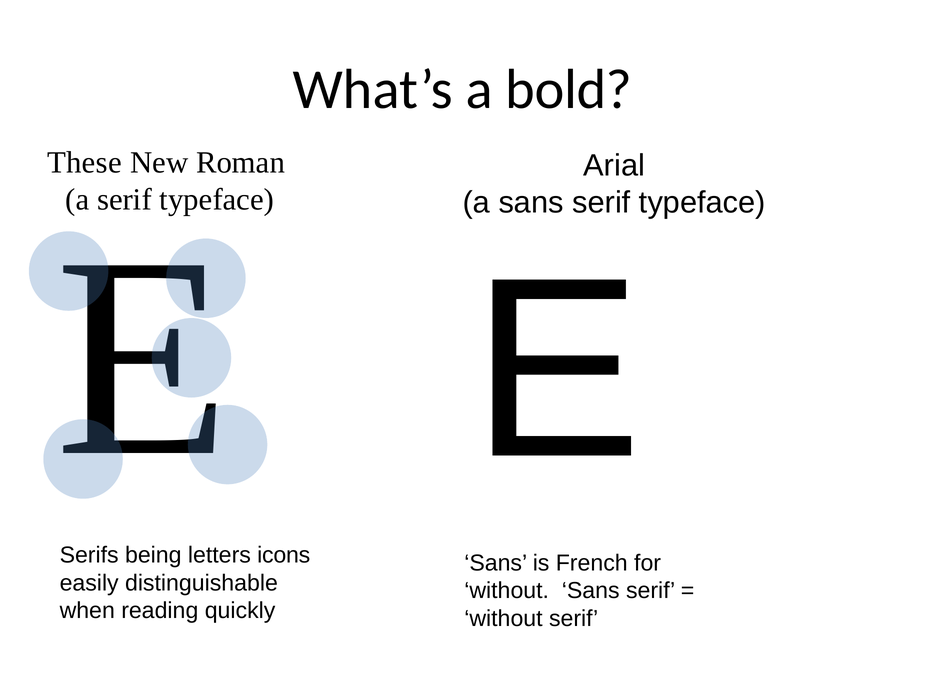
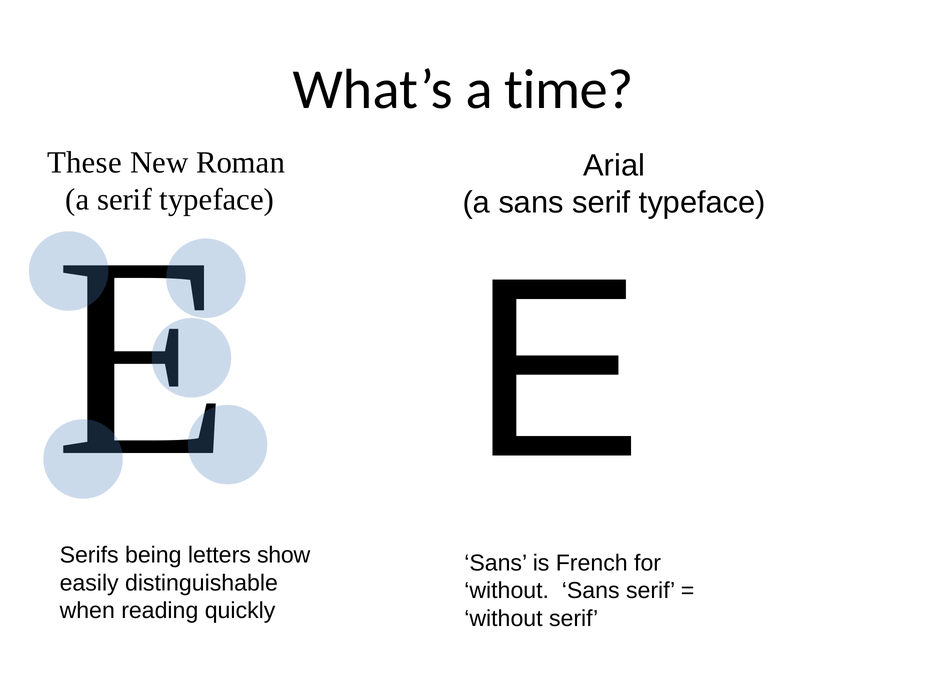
bold: bold -> time
icons: icons -> show
